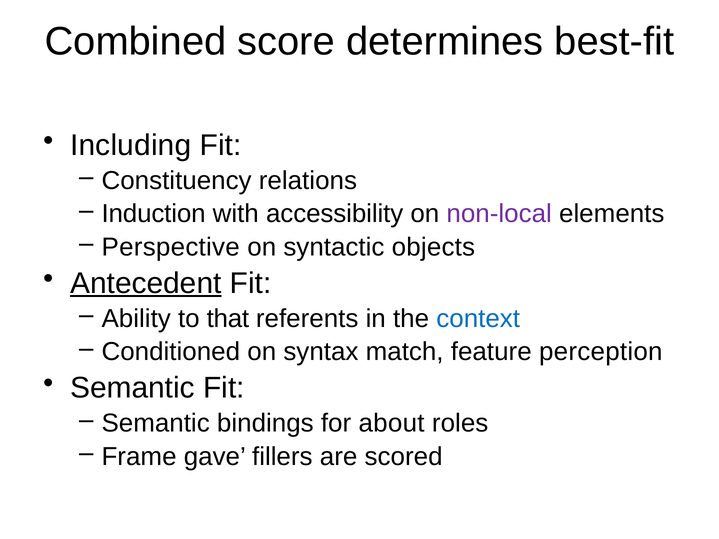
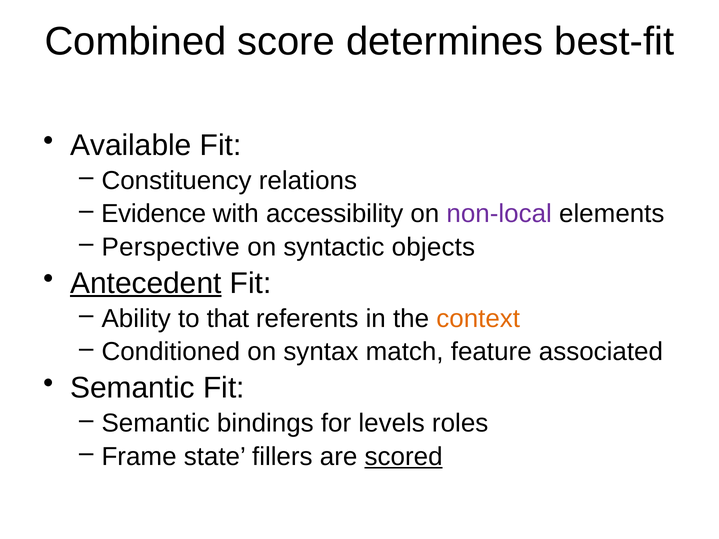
Including: Including -> Available
Induction: Induction -> Evidence
context colour: blue -> orange
perception: perception -> associated
about: about -> levels
gave: gave -> state
scored underline: none -> present
